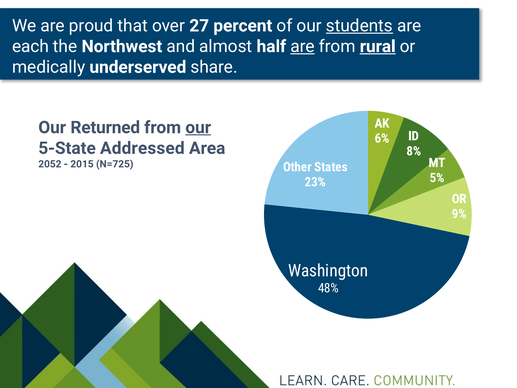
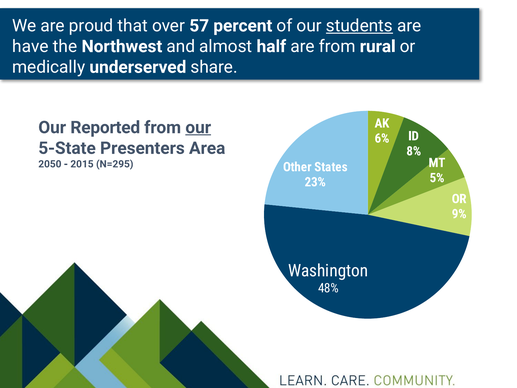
27: 27 -> 57
each: each -> have
are at (303, 46) underline: present -> none
rural underline: present -> none
Returned: Returned -> Reported
Addressed: Addressed -> Presenters
2052: 2052 -> 2050
N=725: N=725 -> N=295
